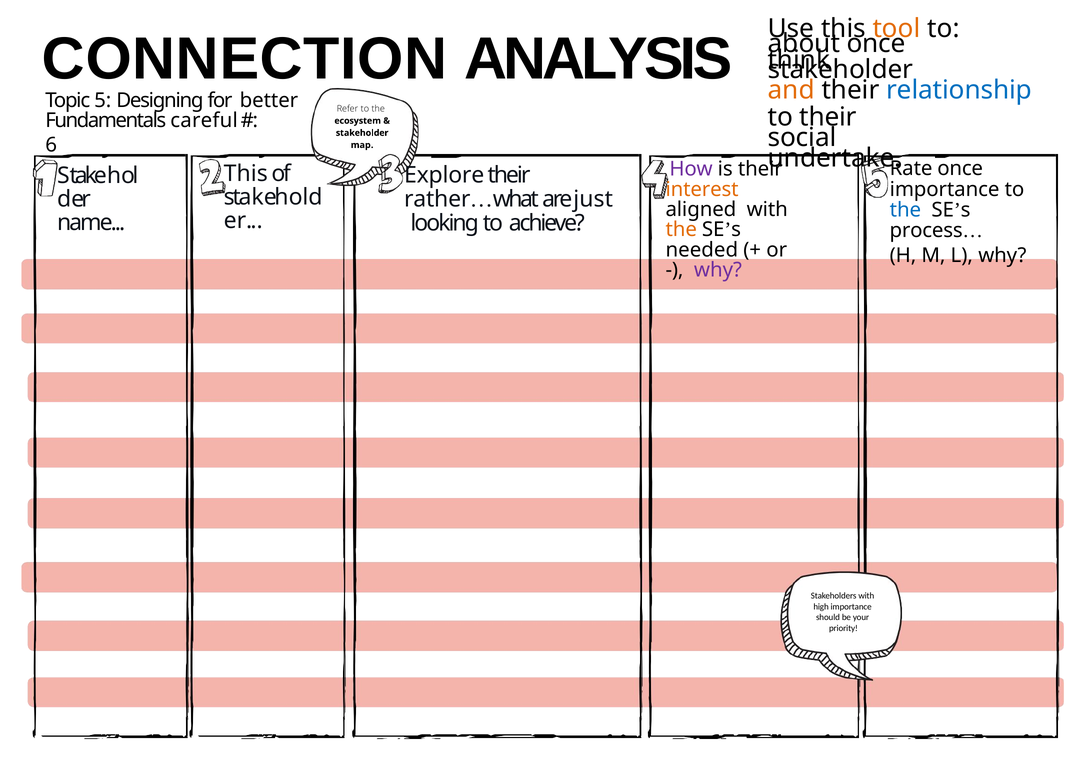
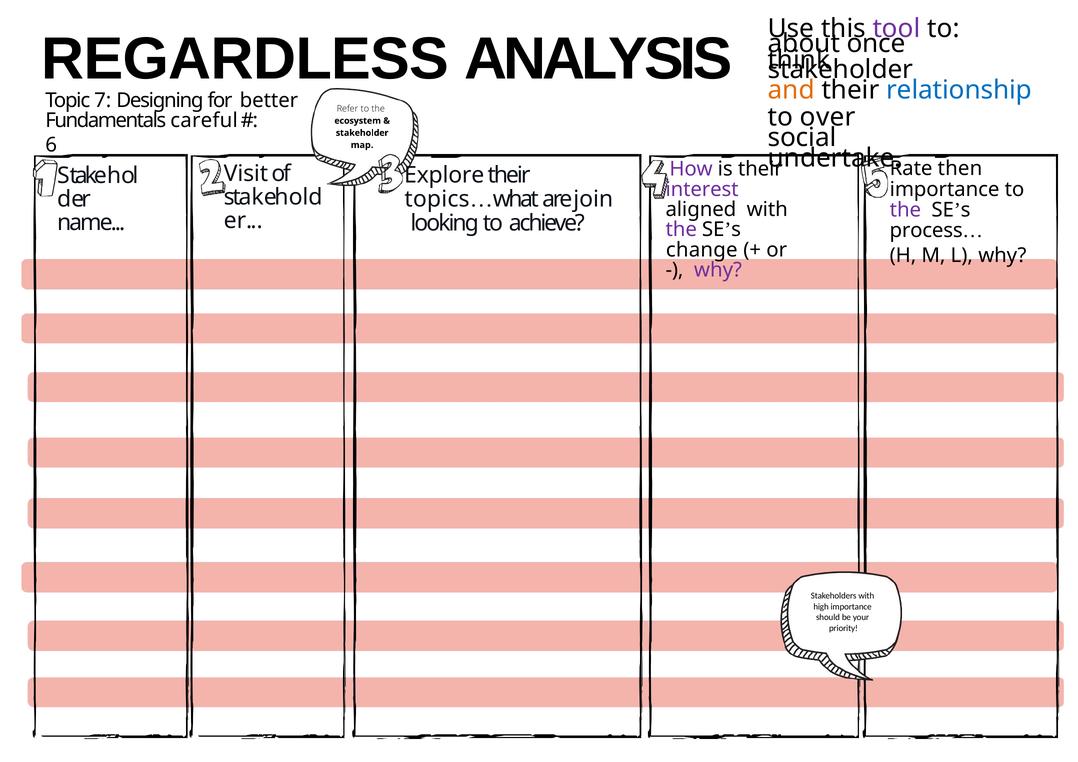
tool colour: orange -> purple
CONNECTION: CONNECTION -> REGARDLESS
5: 5 -> 7
to their: their -> over
Rate once: once -> then
This at (246, 174): This -> Visit
interest colour: orange -> purple
rather: rather -> topics
just: just -> join
the at (905, 210) colour: blue -> purple
the at (681, 230) colour: orange -> purple
needed: needed -> change
